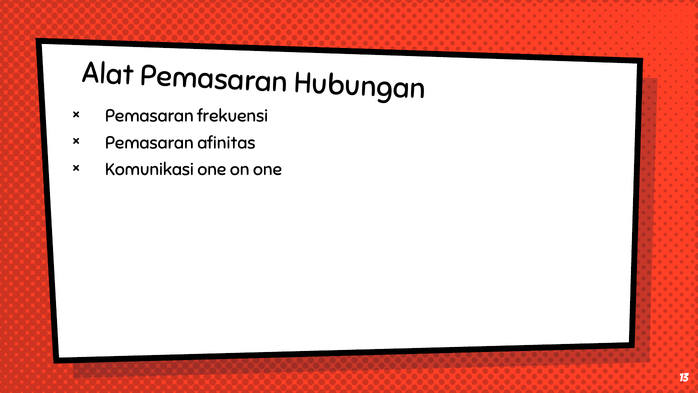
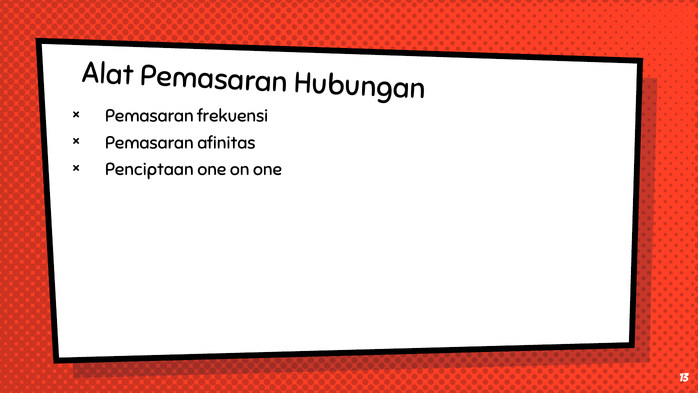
Komunikasi: Komunikasi -> Penciptaan
